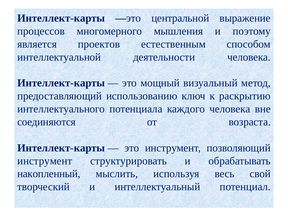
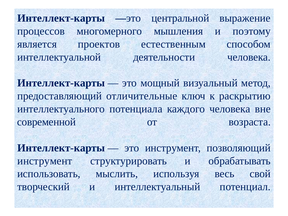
использованию: использованию -> отличительные
соединяются: соединяются -> современной
накопленный: накопленный -> использовать
